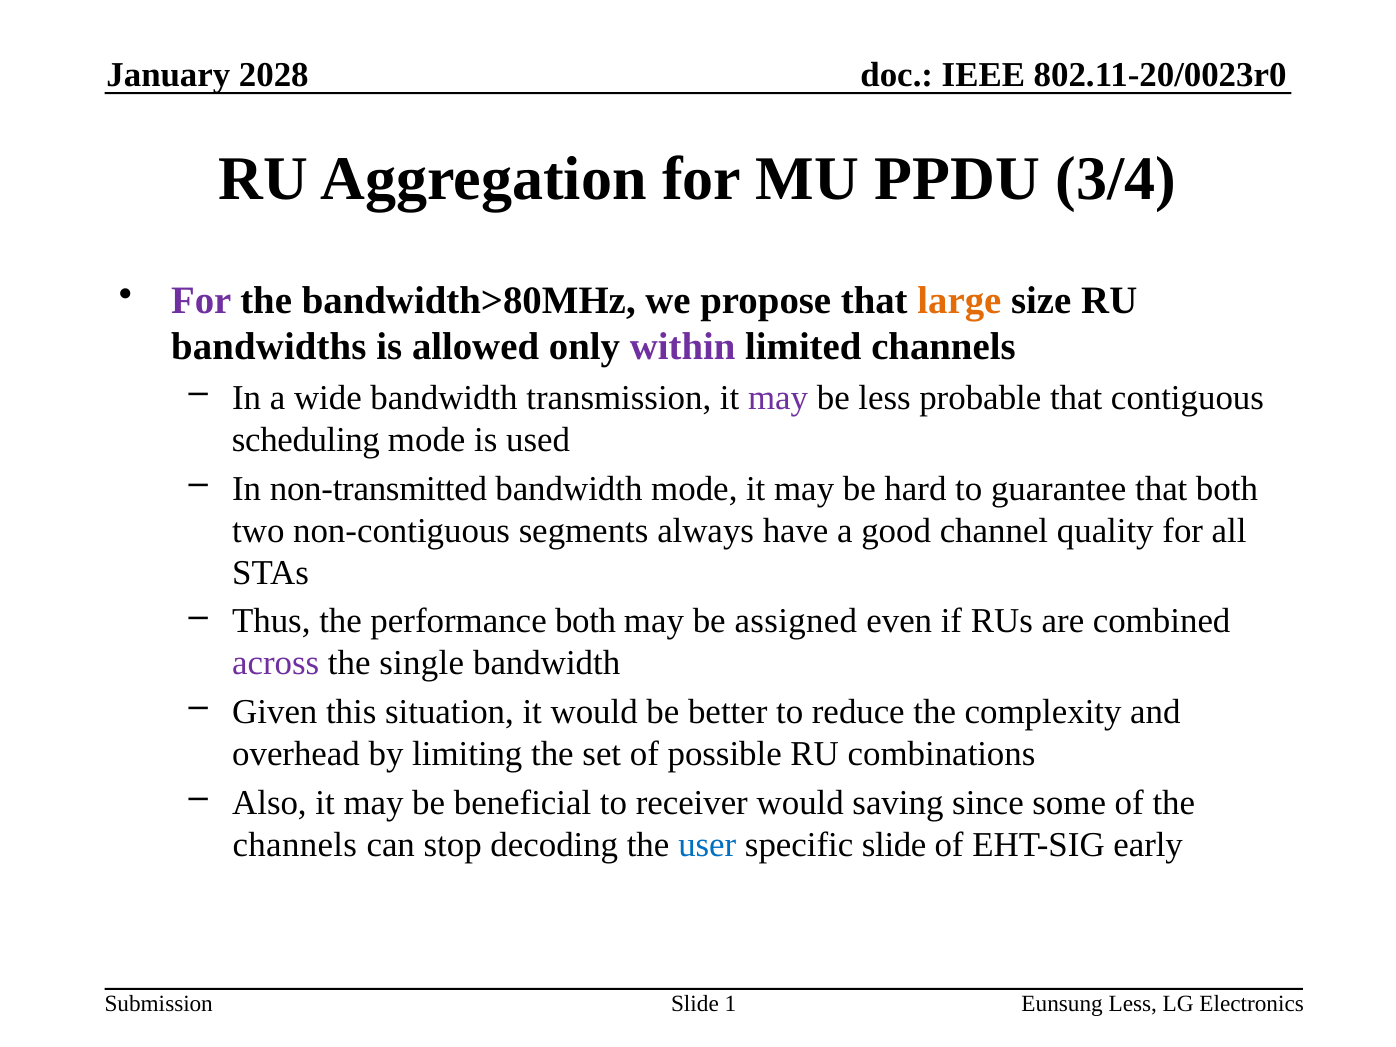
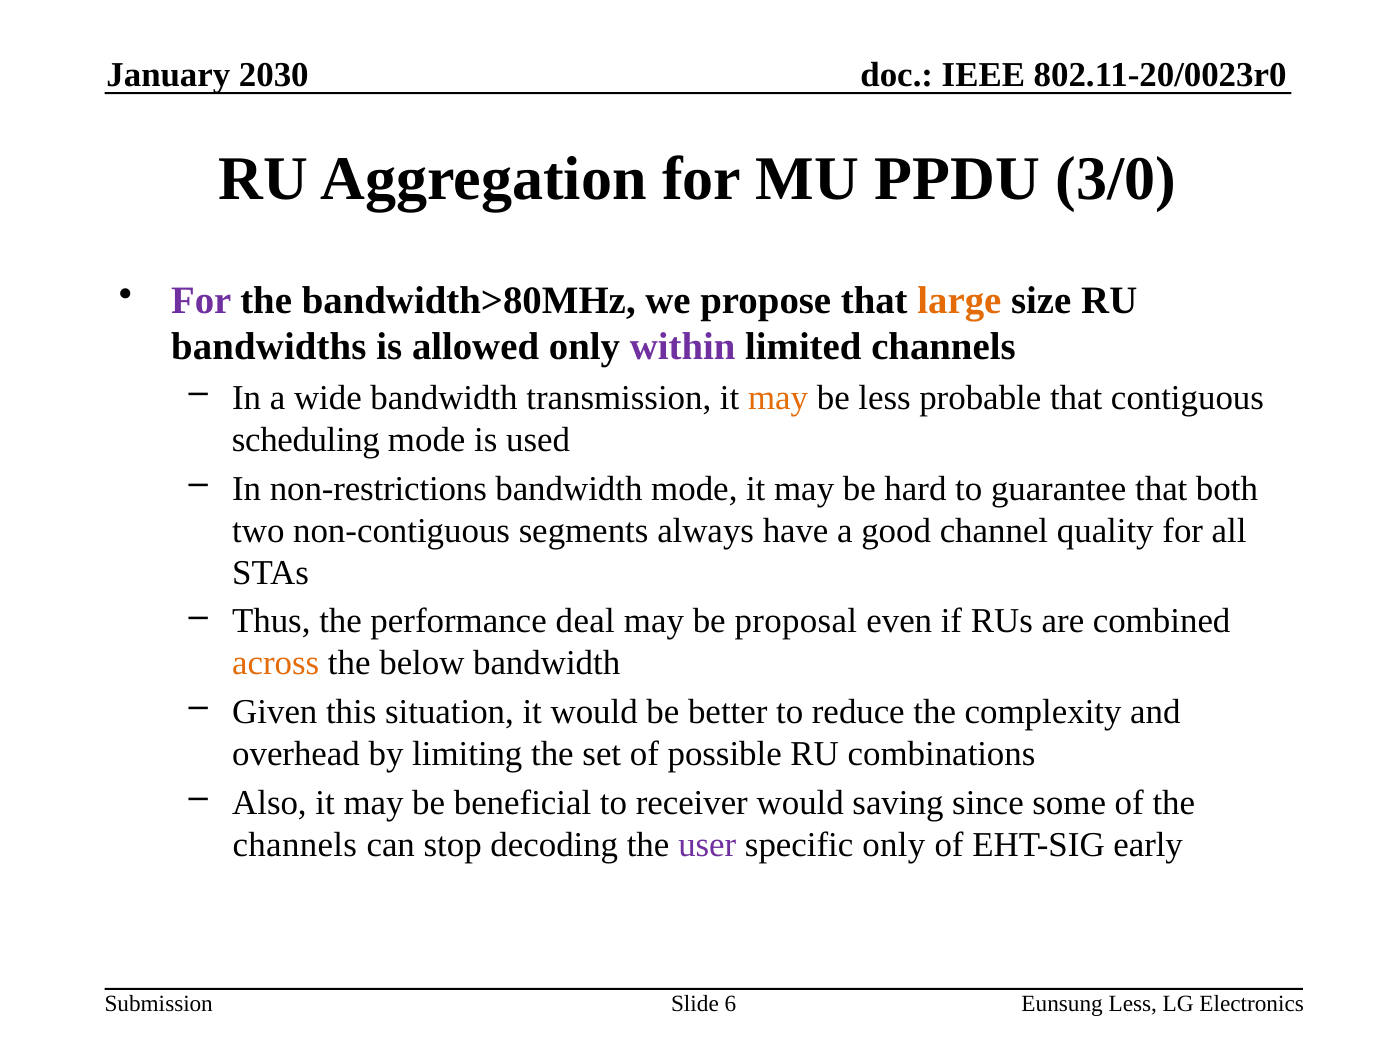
2028: 2028 -> 2030
3/4: 3/4 -> 3/0
may at (778, 398) colour: purple -> orange
non-transmitted: non-transmitted -> non-restrictions
performance both: both -> deal
assigned: assigned -> proposal
across colour: purple -> orange
single: single -> below
user colour: blue -> purple
specific slide: slide -> only
1: 1 -> 6
